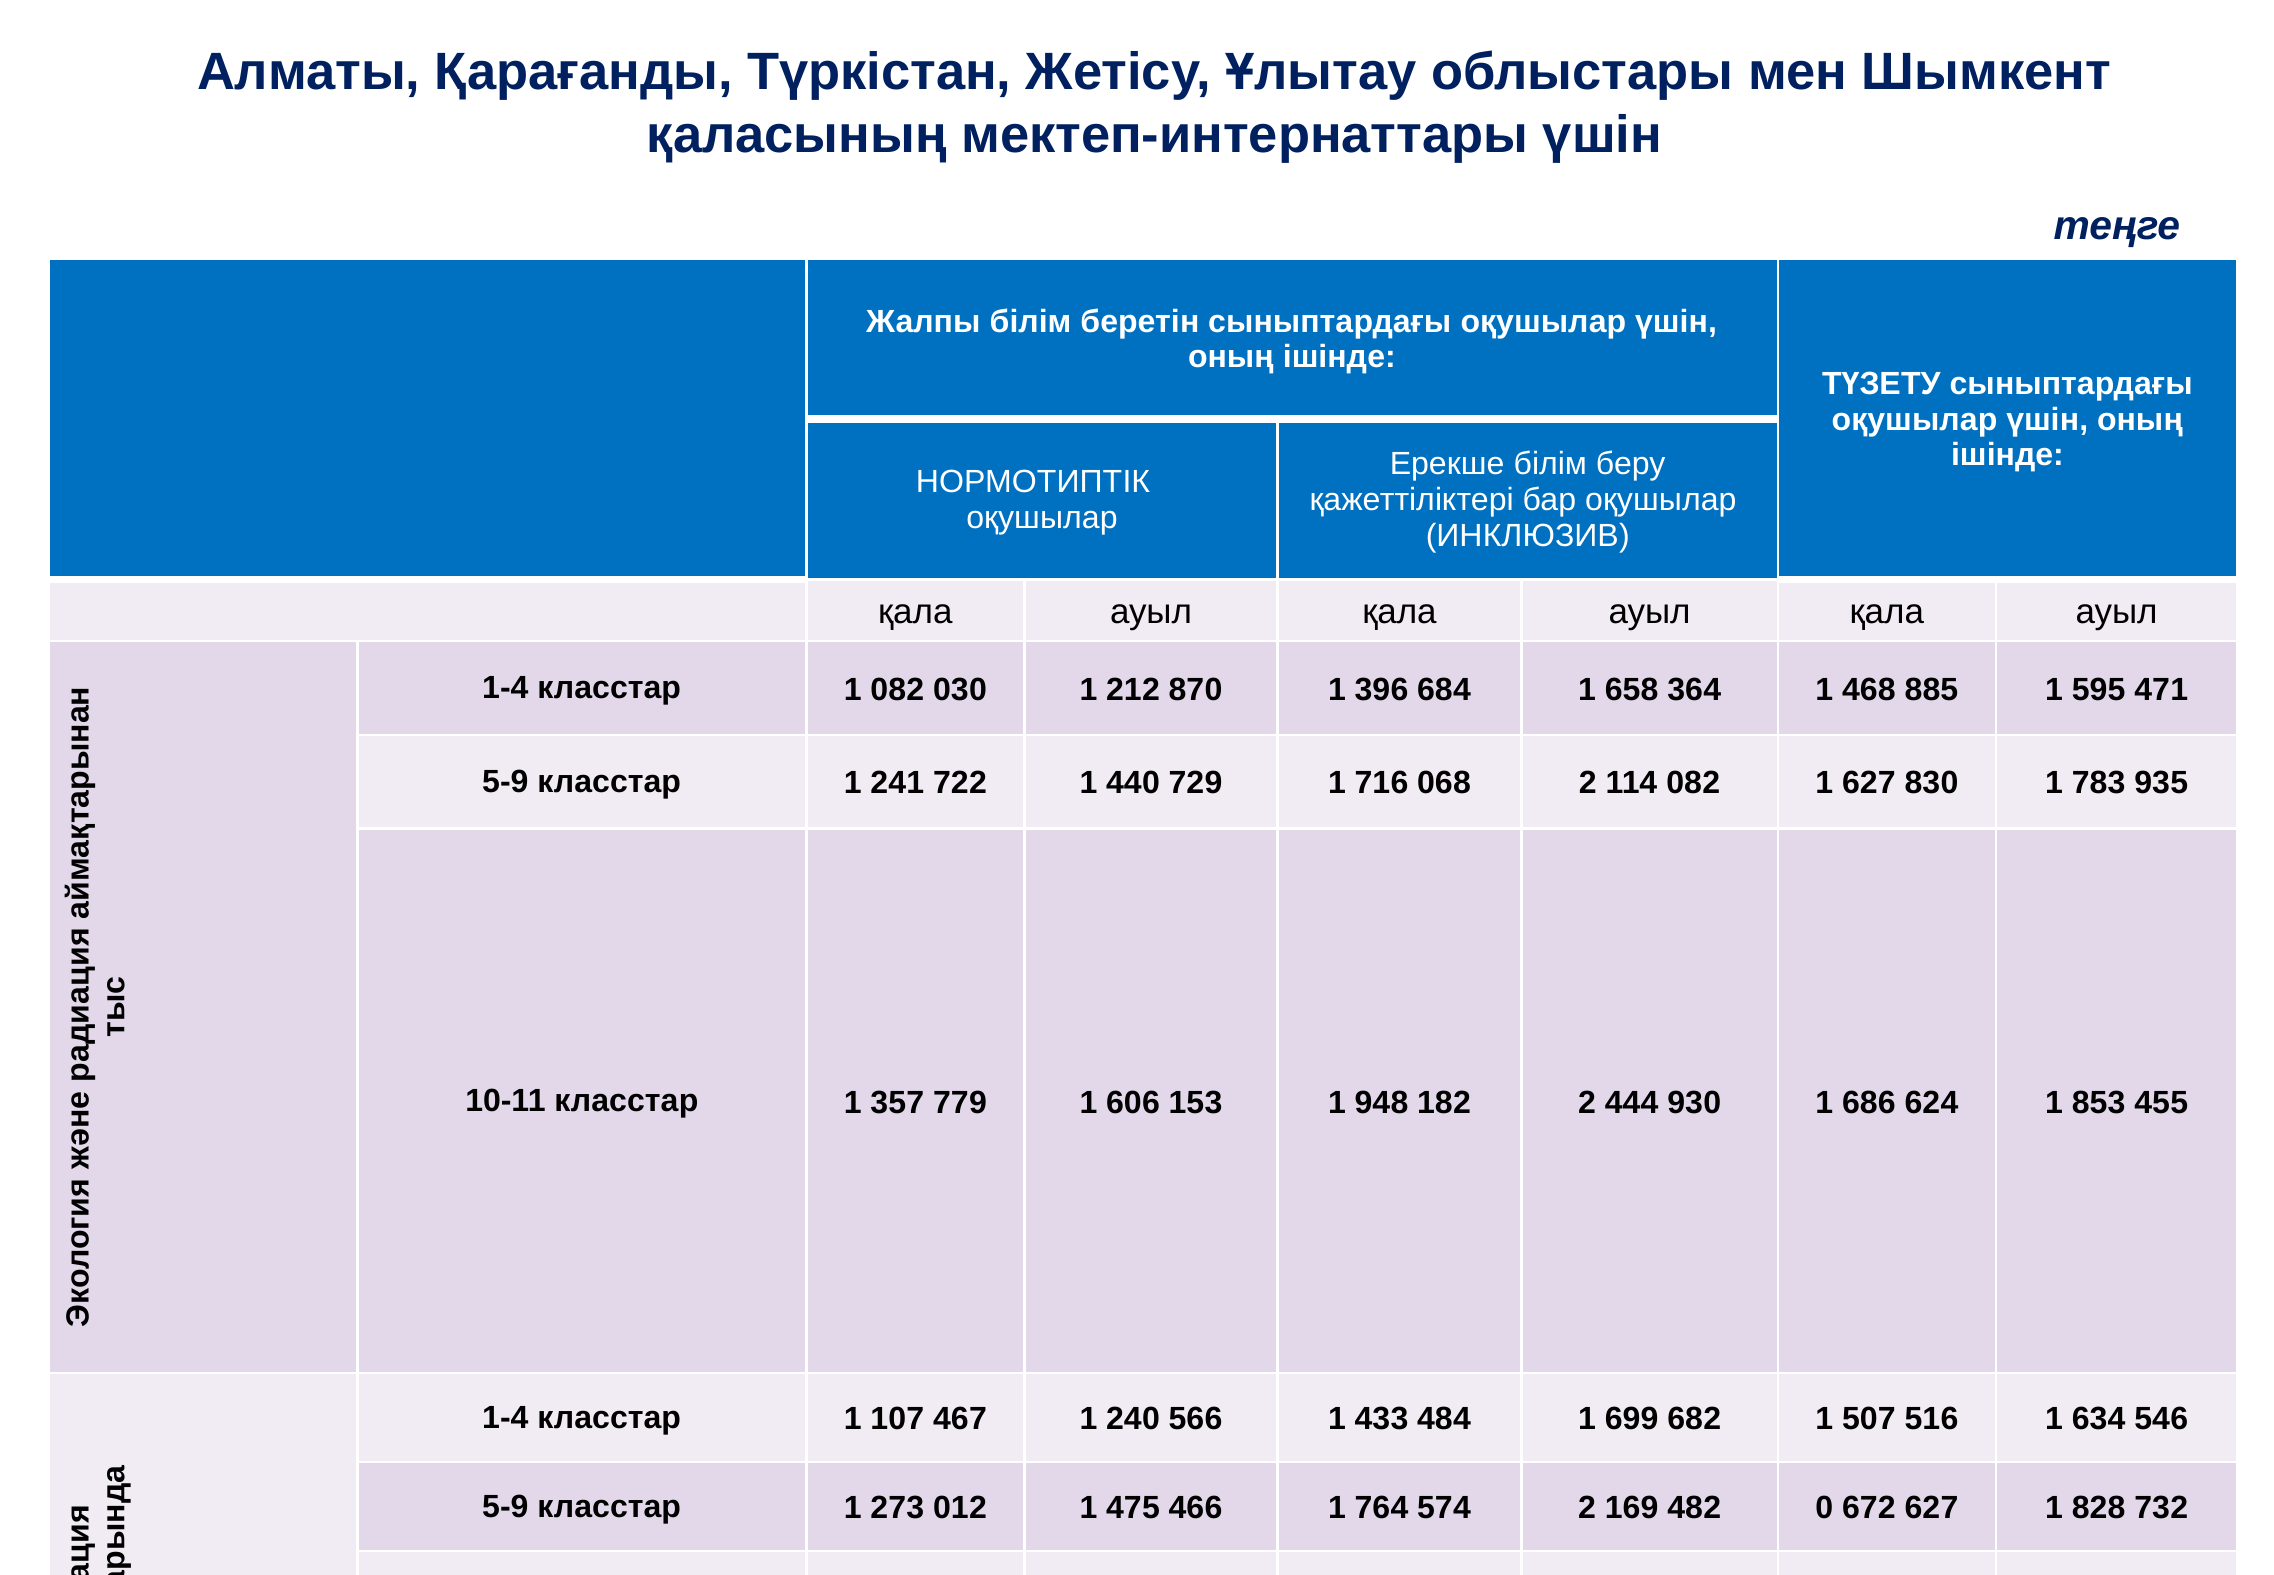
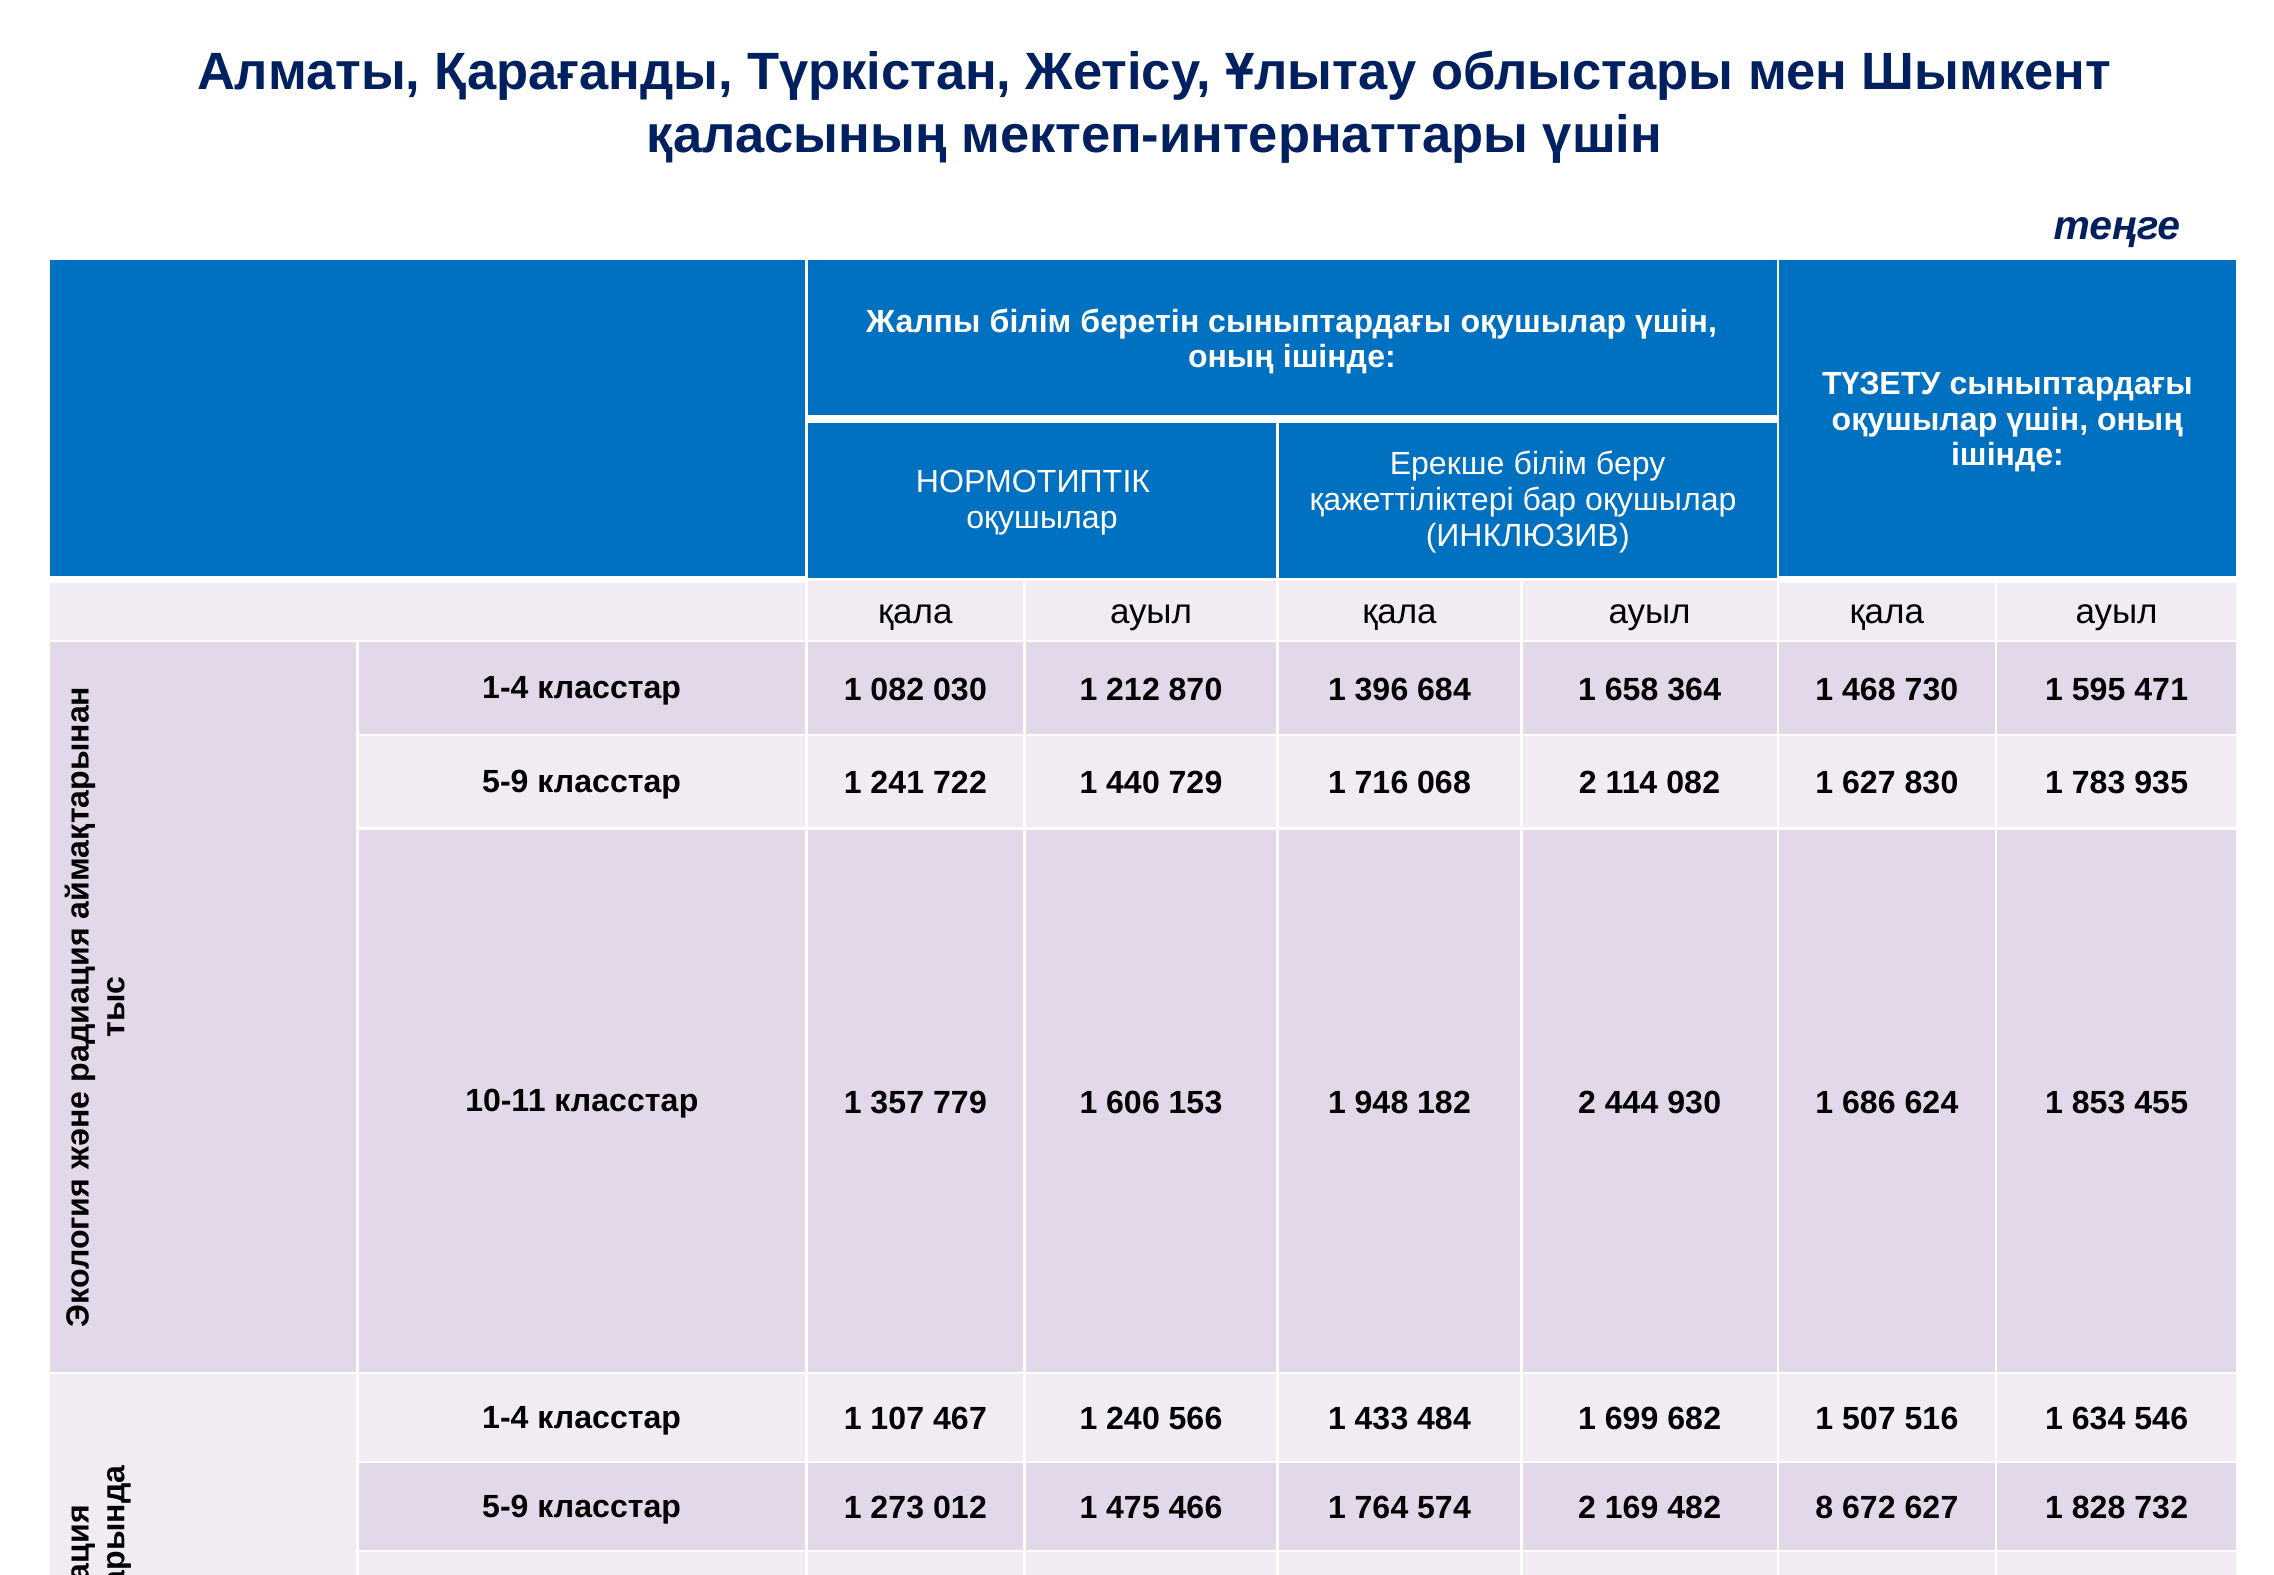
885: 885 -> 730
0: 0 -> 8
